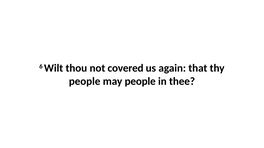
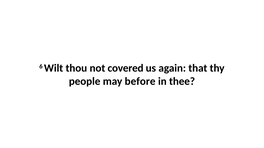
may people: people -> before
